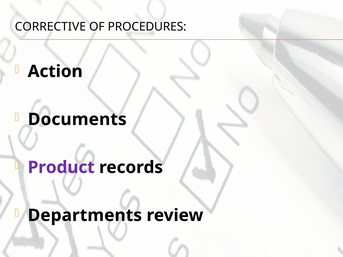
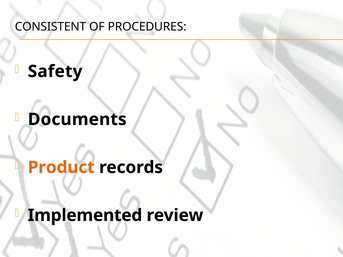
CORRECTIVE: CORRECTIVE -> CONSISTENT
Action: Action -> Safety
Product colour: purple -> orange
Departments: Departments -> Implemented
